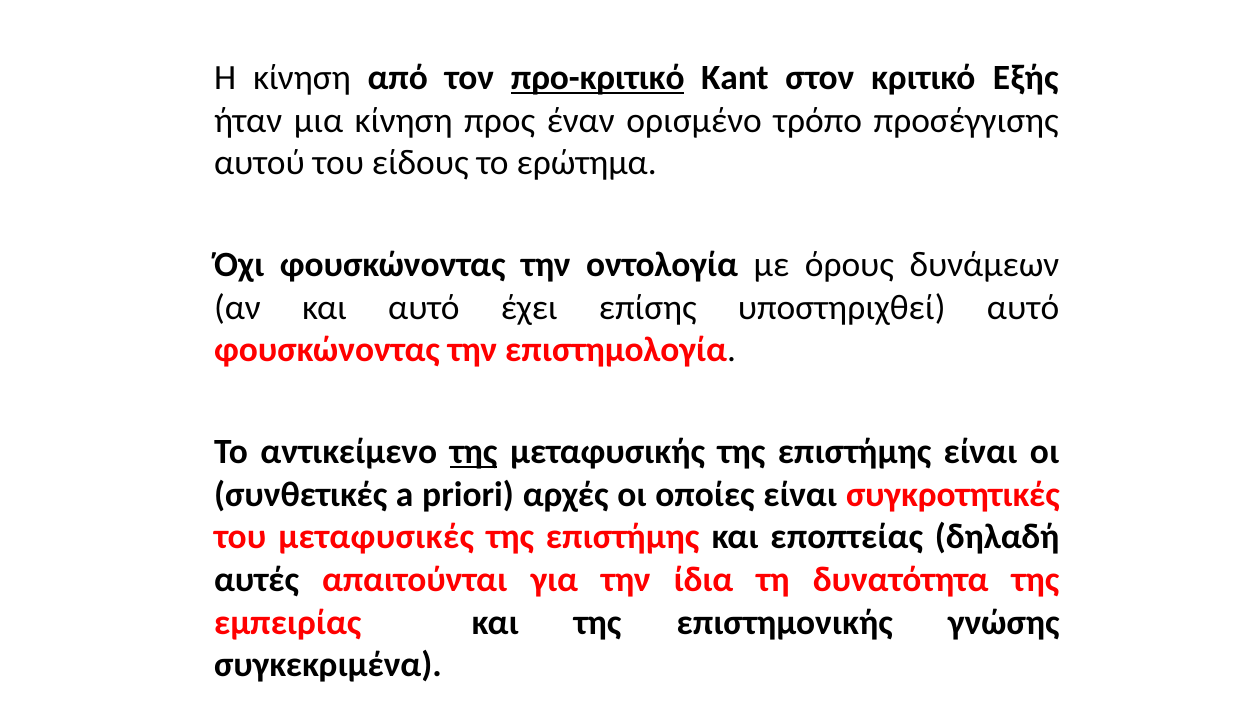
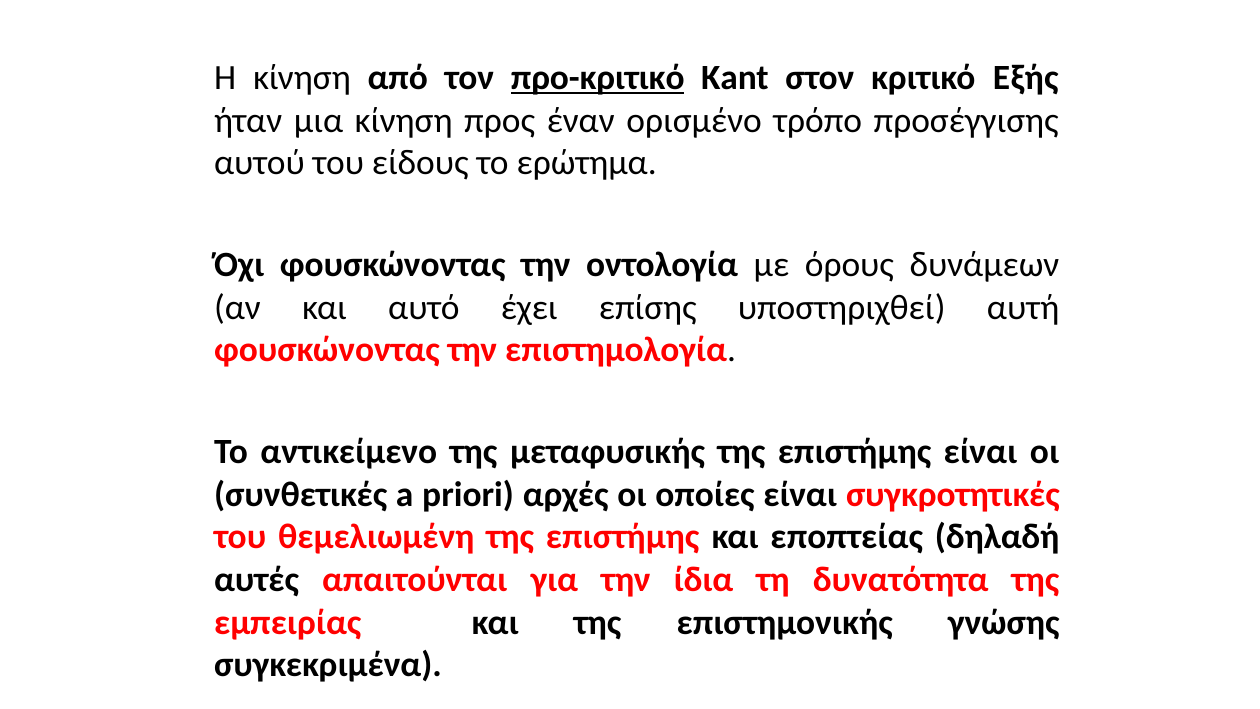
υποστηριχθεί αυτό: αυτό -> αυτή
της at (474, 452) underline: present -> none
μεταφυσικές: μεταφυσικές -> θεμελιωμένη
